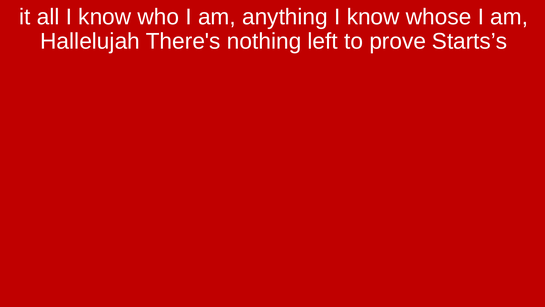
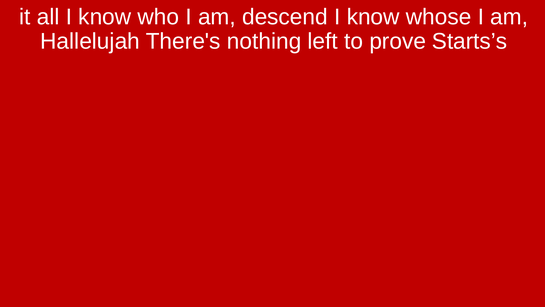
anything: anything -> descend
